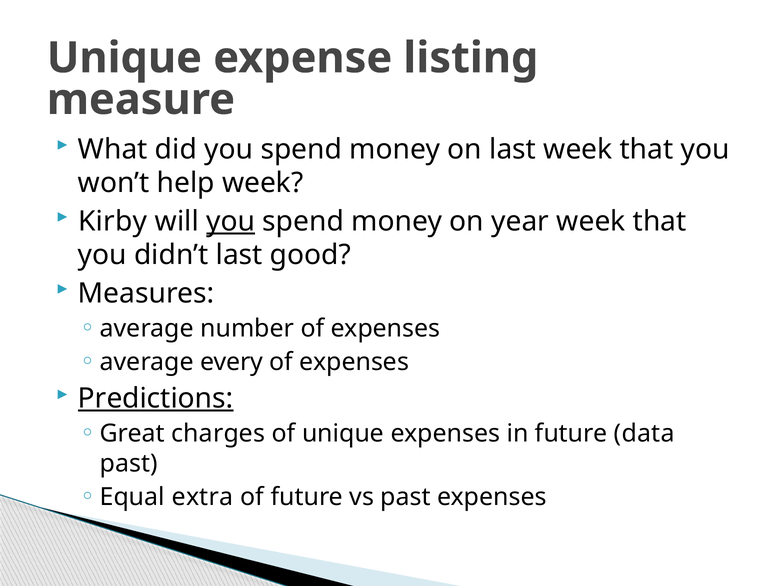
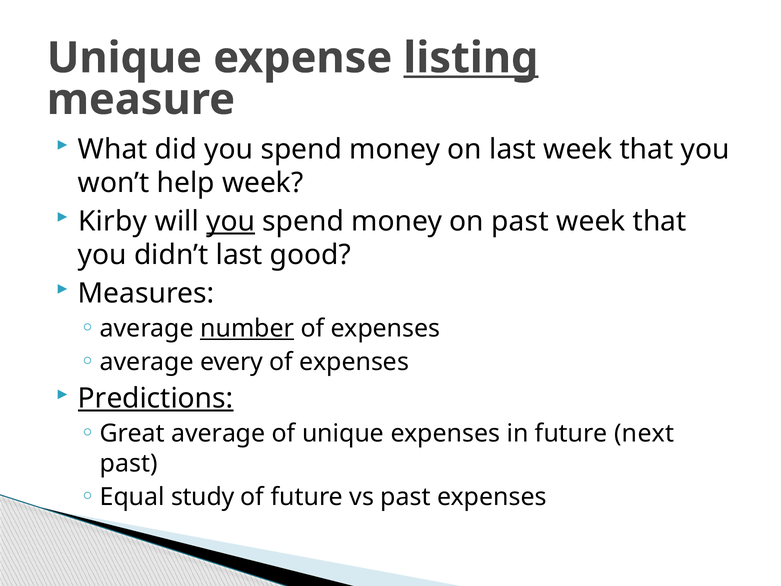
listing underline: none -> present
on year: year -> past
number underline: none -> present
Great charges: charges -> average
data: data -> next
extra: extra -> study
